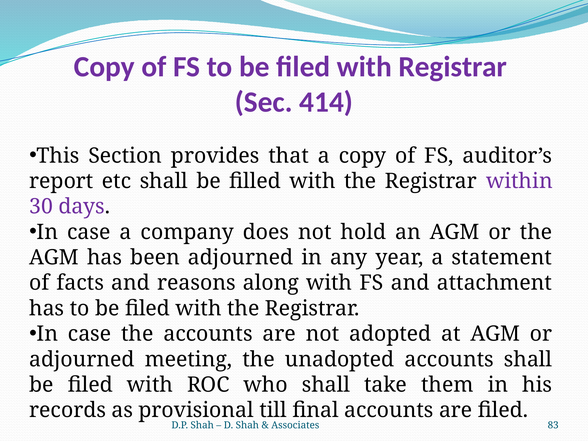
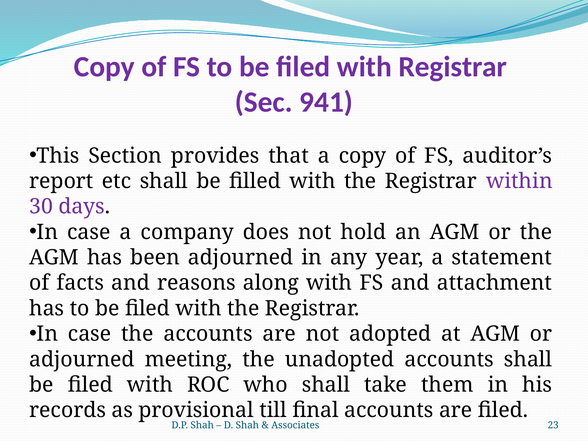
414: 414 -> 941
83: 83 -> 23
